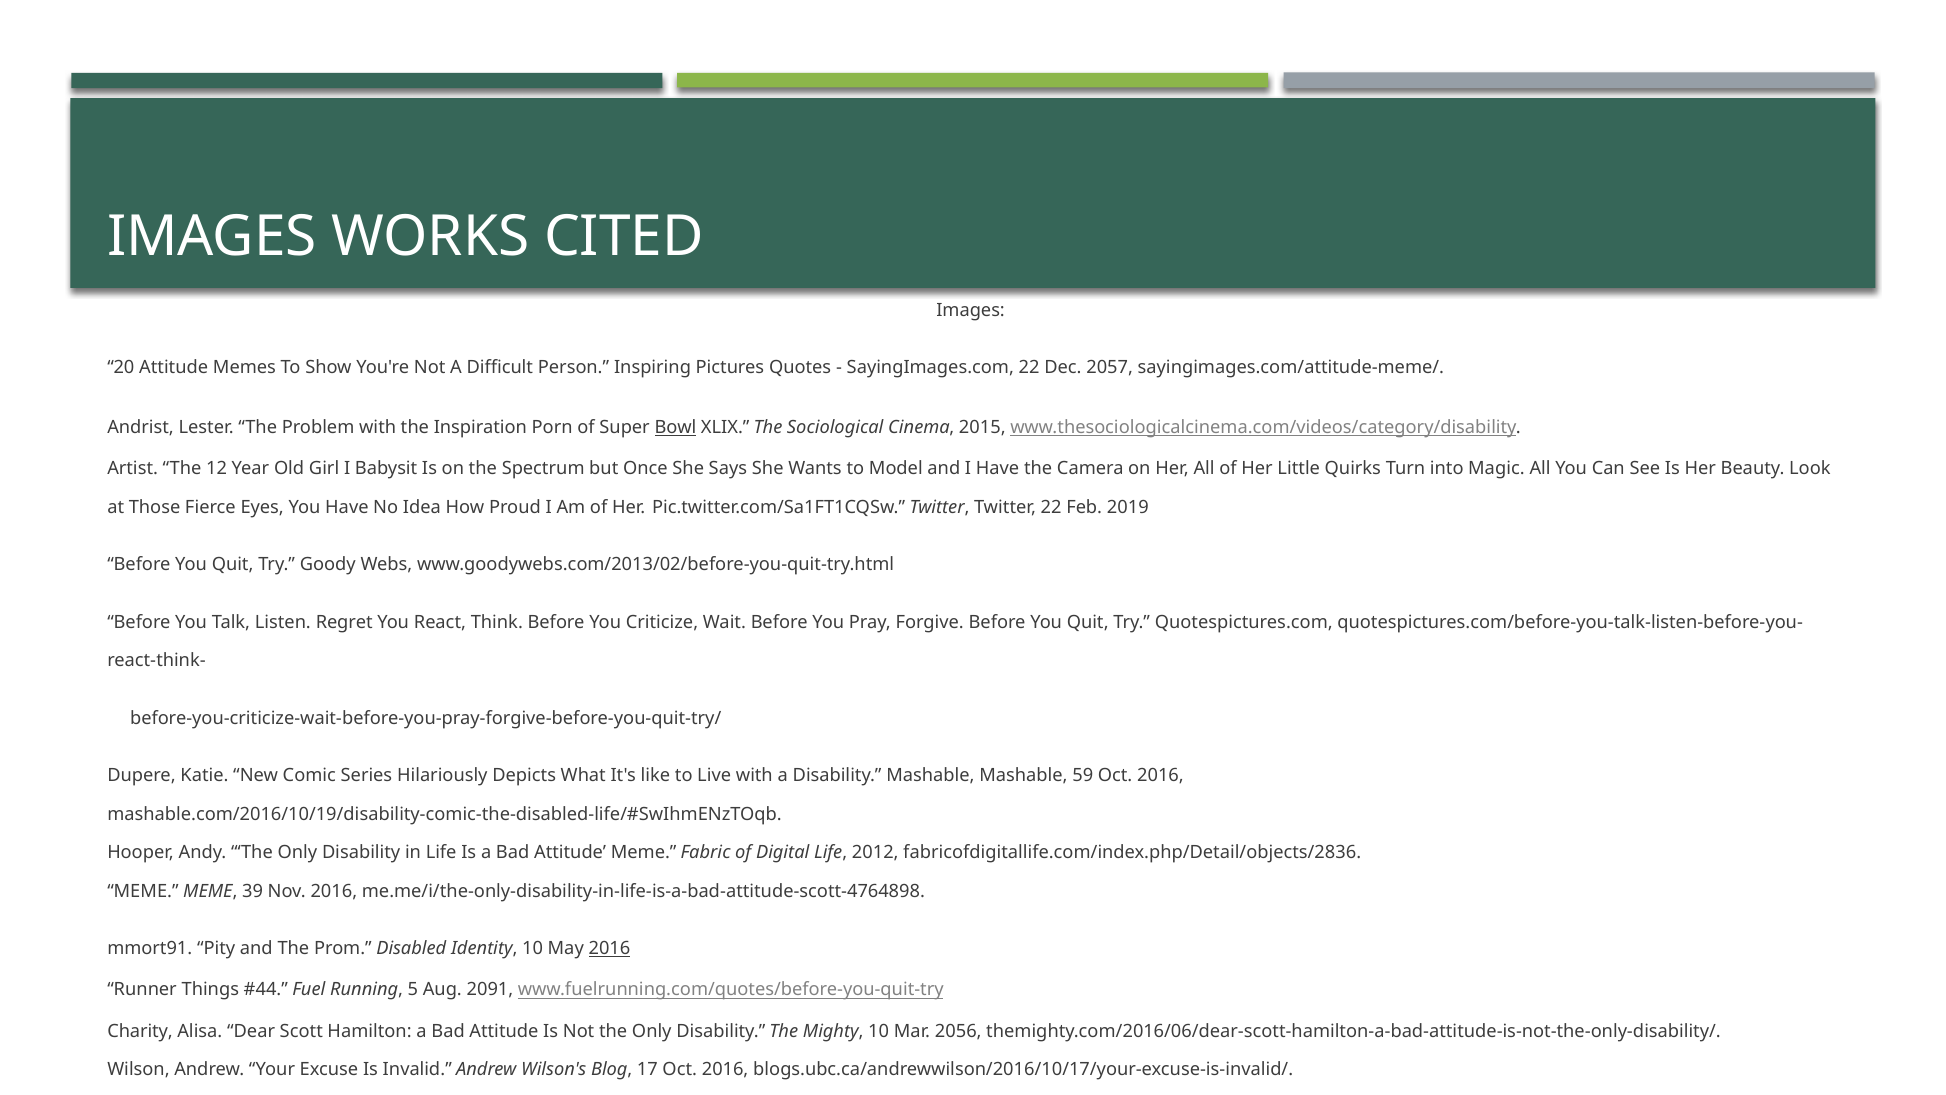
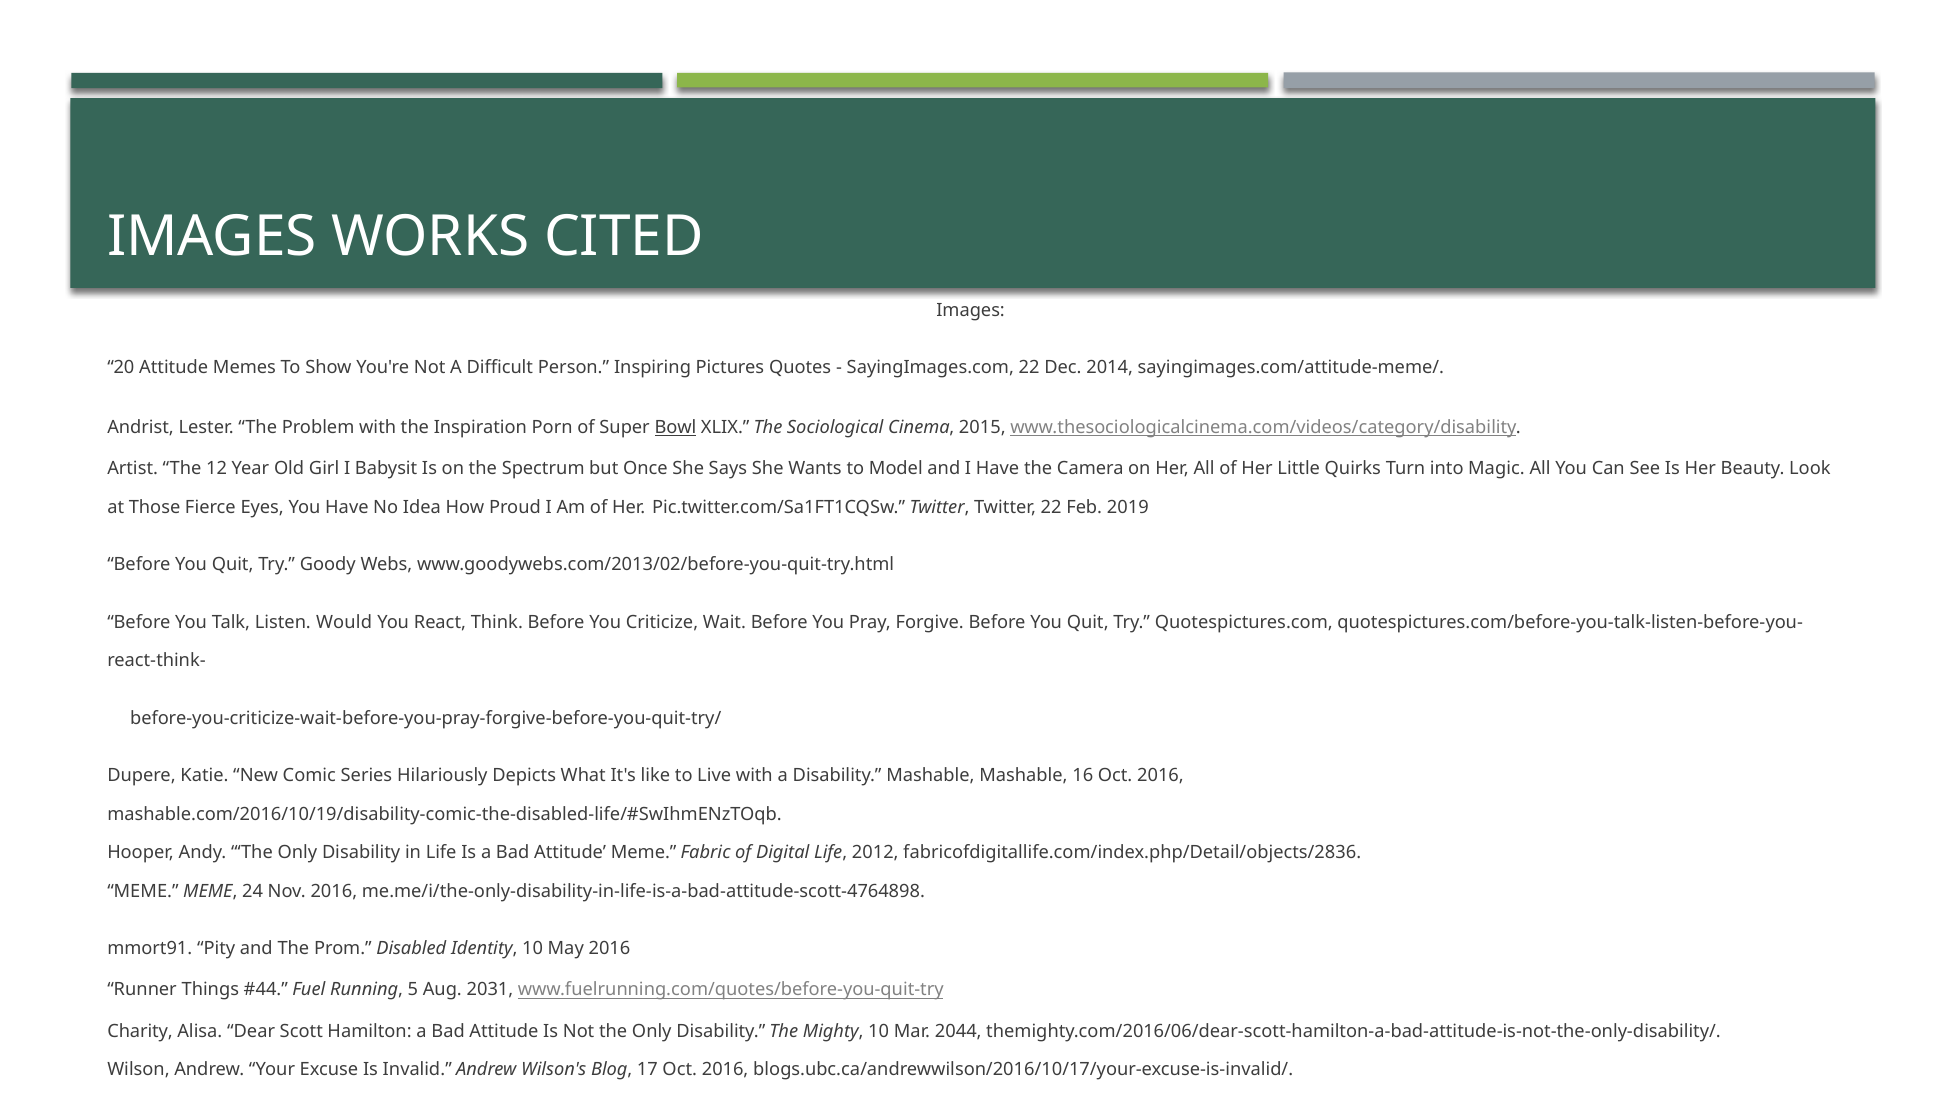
2057: 2057 -> 2014
Regret: Regret -> Would
59: 59 -> 16
39: 39 -> 24
2016 at (609, 949) underline: present -> none
2091: 2091 -> 2031
2056: 2056 -> 2044
